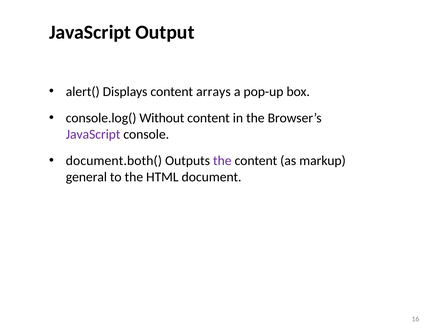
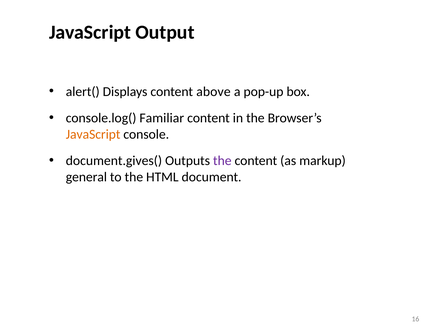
arrays: arrays -> above
Without: Without -> Familiar
JavaScript at (93, 135) colour: purple -> orange
document.both(: document.both( -> document.gives(
